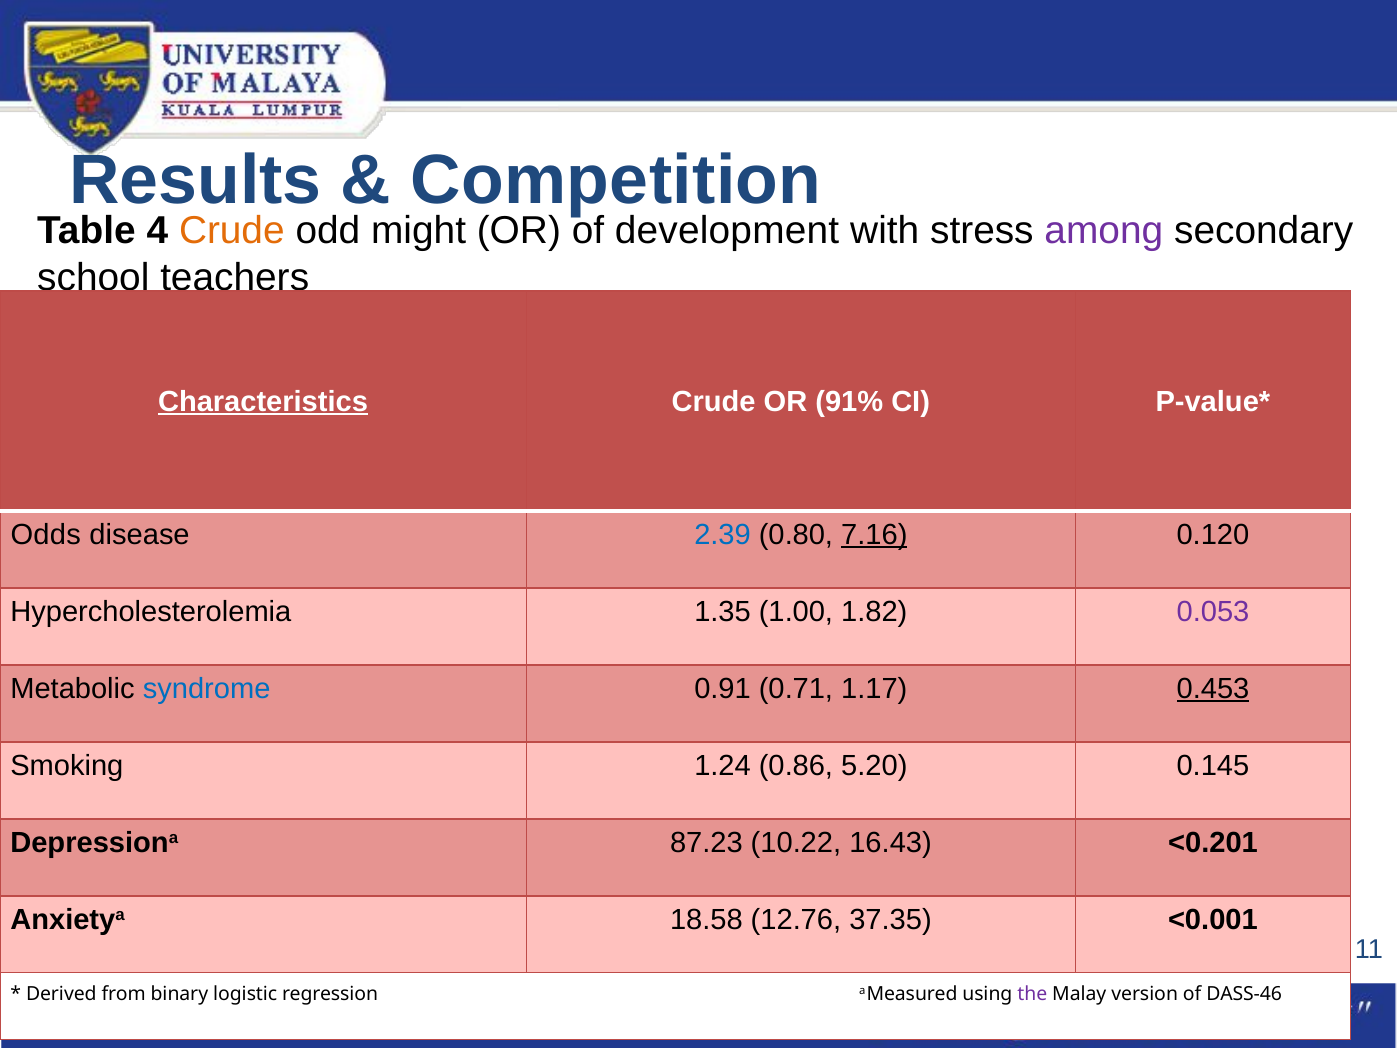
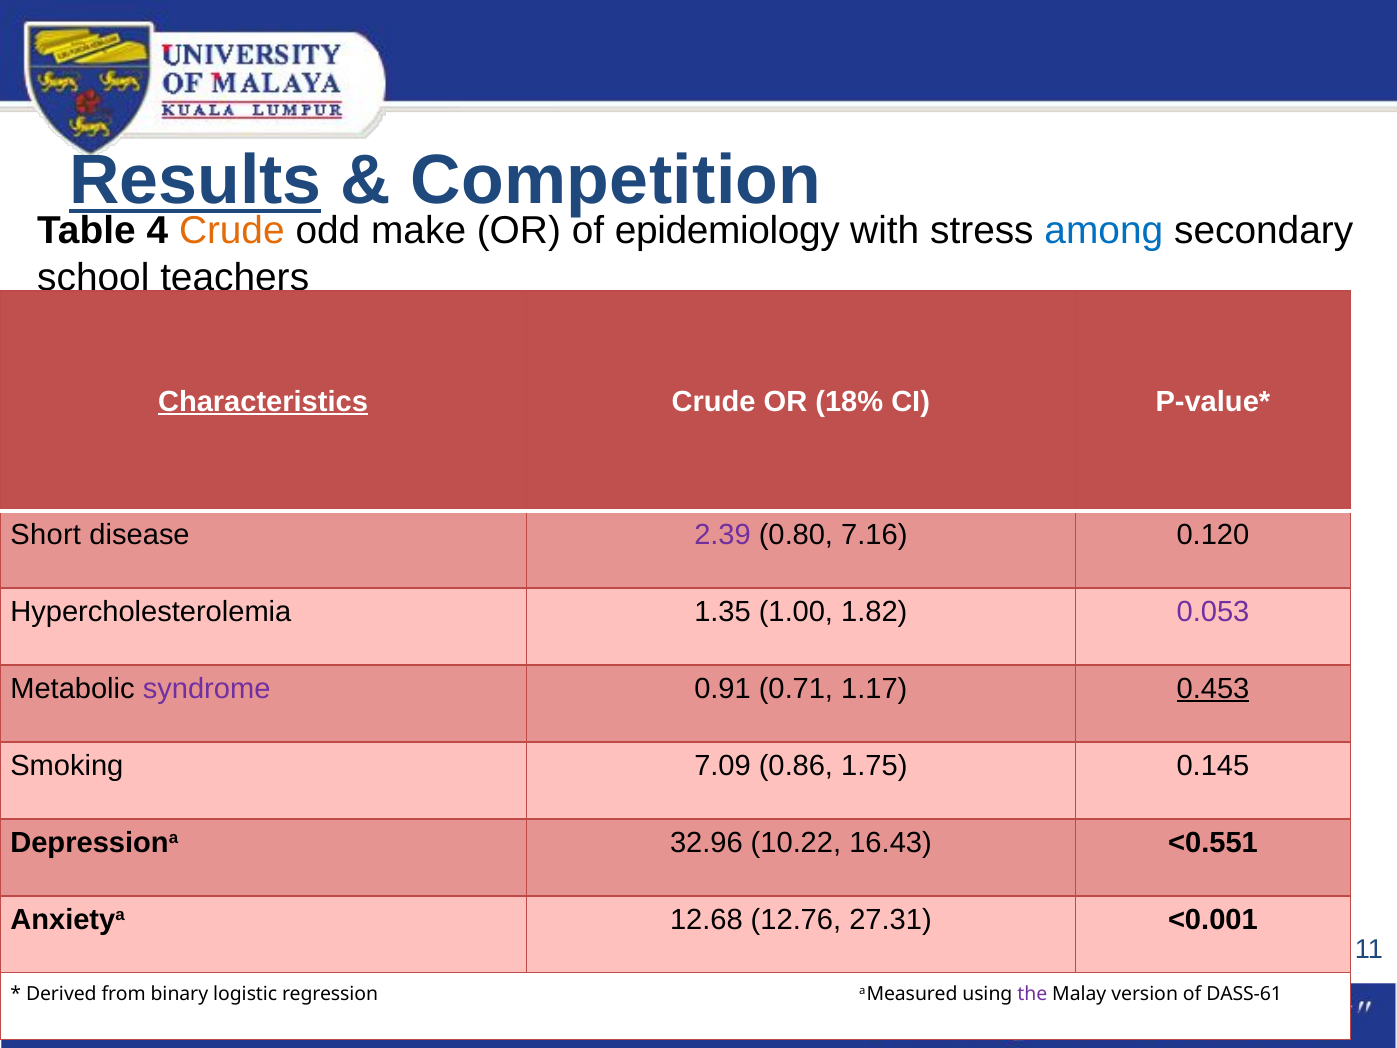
Results underline: none -> present
might: might -> make
development: development -> epidemiology
among colour: purple -> blue
91%: 91% -> 18%
Odds: Odds -> Short
2.39 colour: blue -> purple
7.16 underline: present -> none
syndrome colour: blue -> purple
1.24: 1.24 -> 7.09
5.20: 5.20 -> 1.75
87.23: 87.23 -> 32.96
<0.201: <0.201 -> <0.551
18.58: 18.58 -> 12.68
37.35: 37.35 -> 27.31
DASS-46: DASS-46 -> DASS-61
